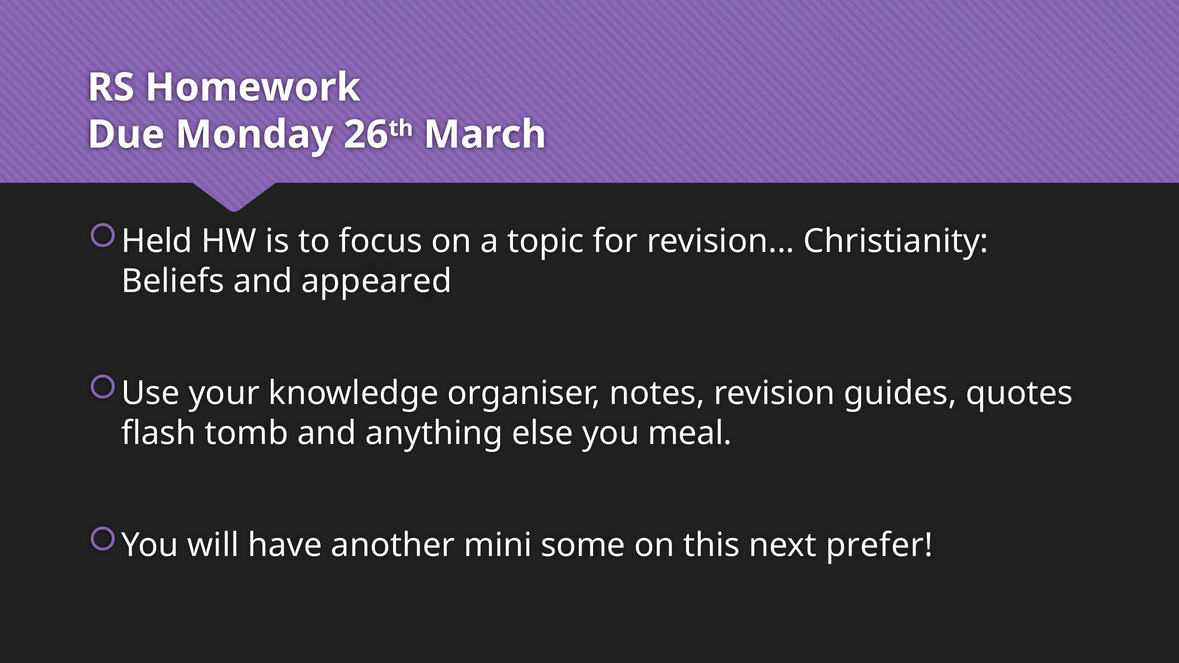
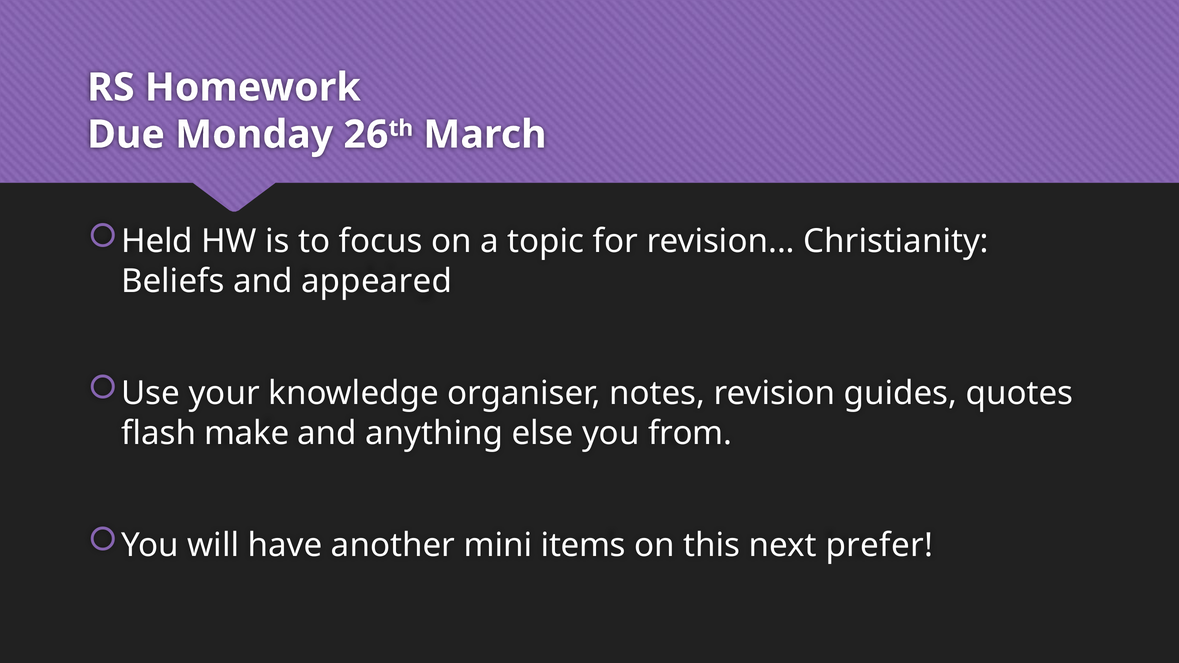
tomb: tomb -> make
meal: meal -> from
some: some -> items
